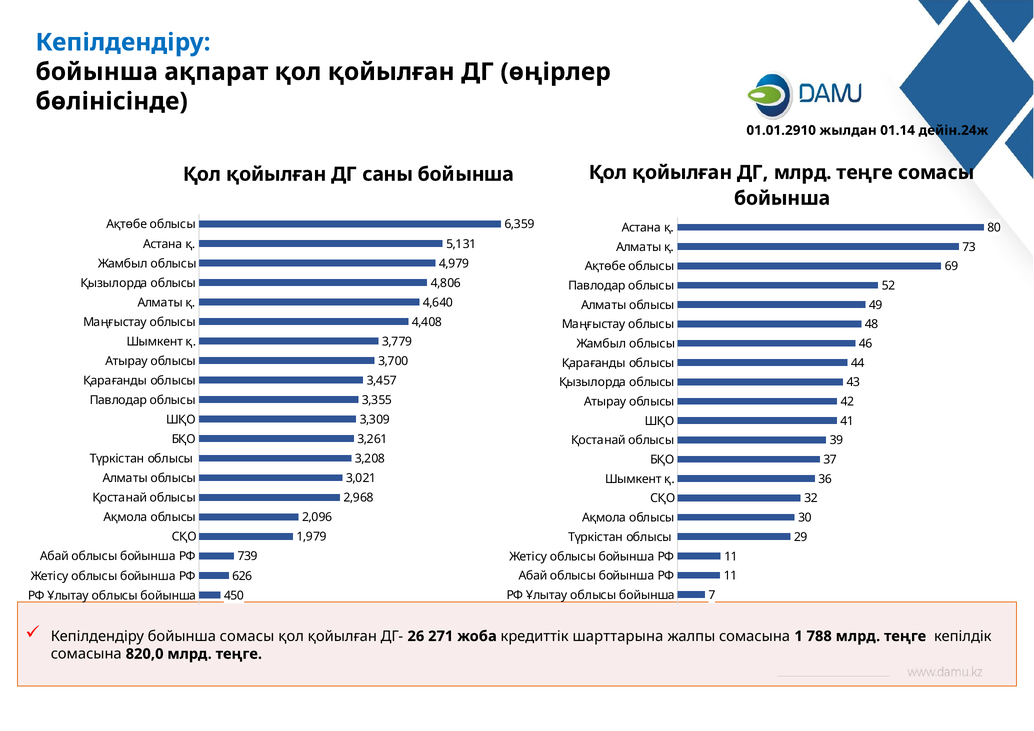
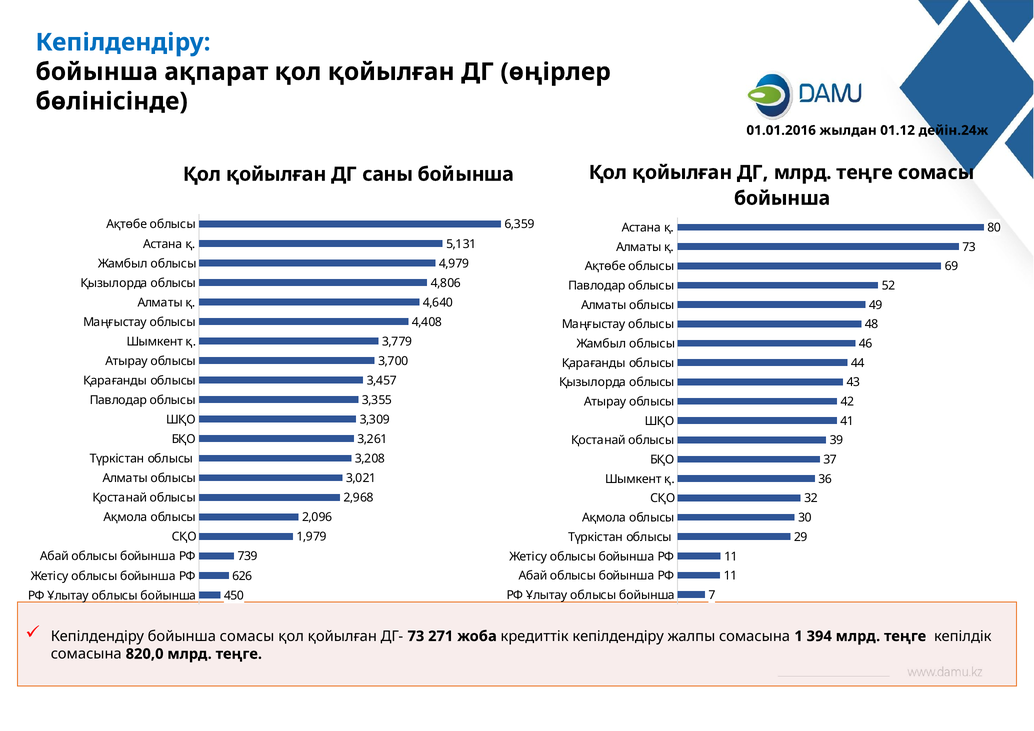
01.01.2910: 01.01.2910 -> 01.01.2016
01.14: 01.14 -> 01.12
ДГ- 26: 26 -> 73
кредиттік шарттарына: шарттарына -> кепілдендіру
788: 788 -> 394
